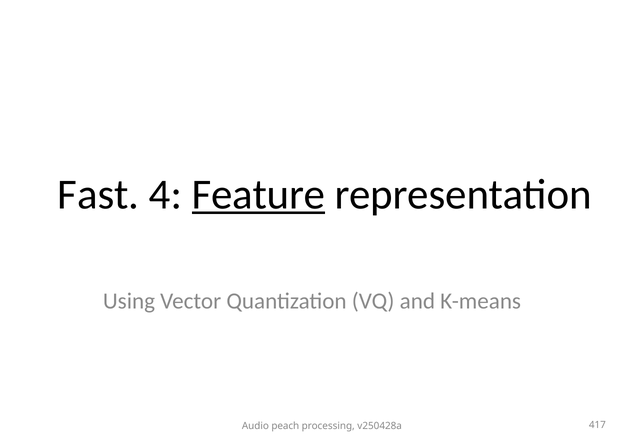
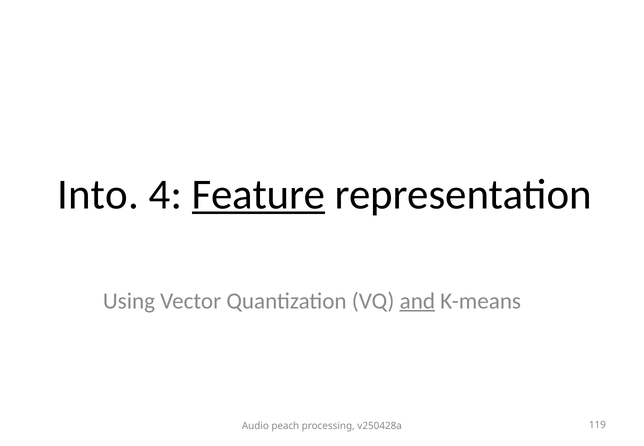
Fast: Fast -> Into
and underline: none -> present
417: 417 -> 119
